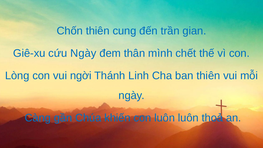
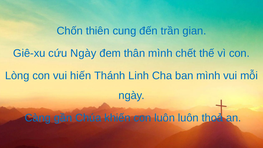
ngời: ngời -> hiến
ban thiên: thiên -> mình
